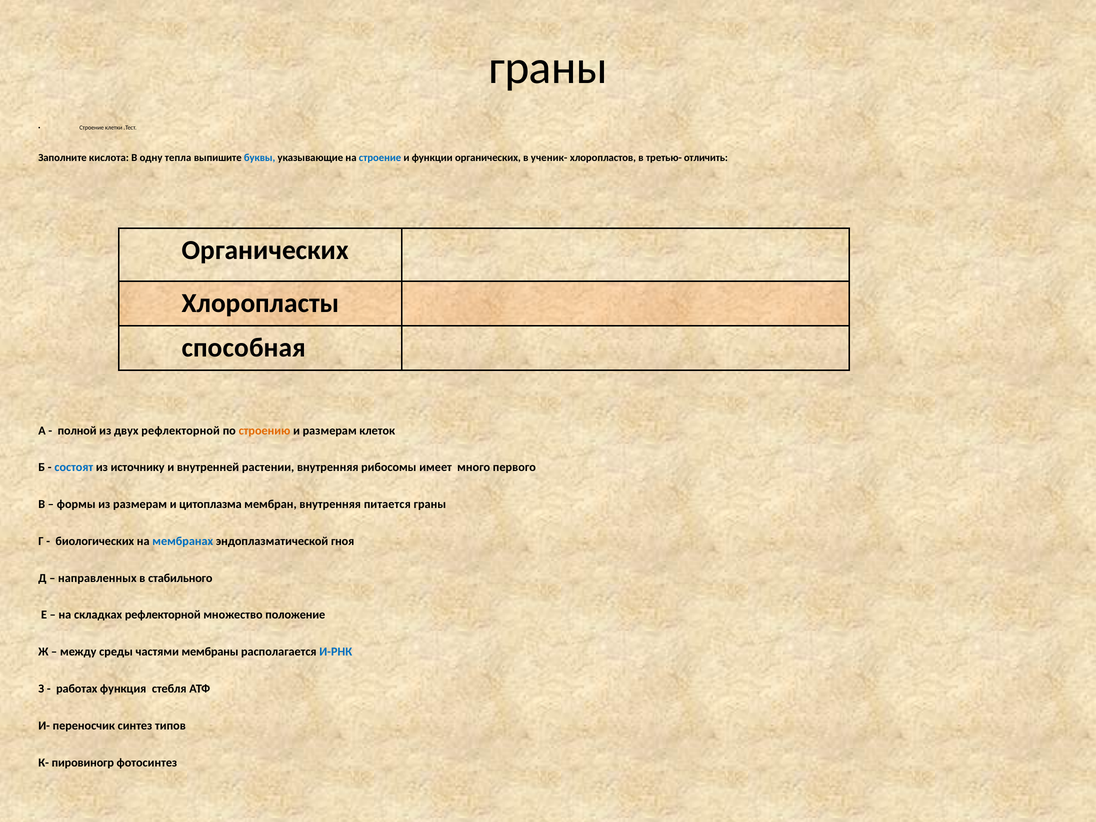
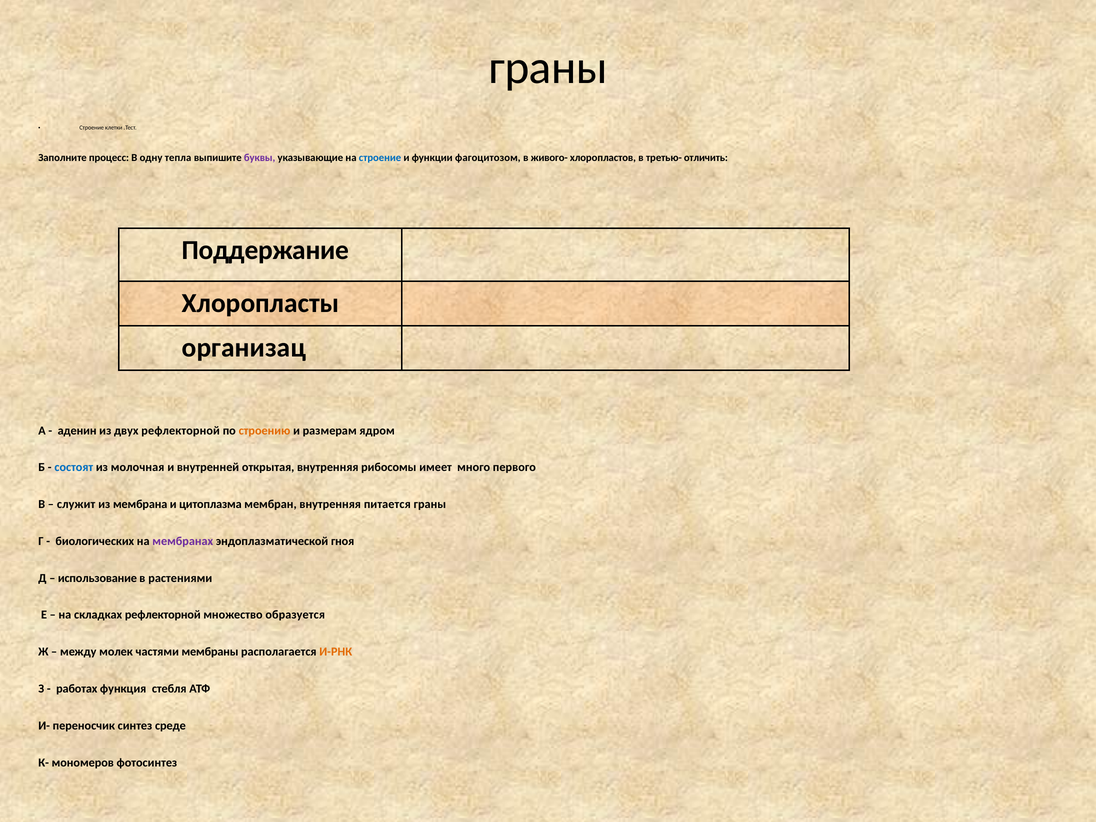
кислота: кислота -> процесс
буквы colour: blue -> purple
функции органических: органических -> фагоцитозом
ученик-: ученик- -> живого-
Органических at (265, 250): Органических -> Поддержание
способная: способная -> организац
полной: полной -> аденин
клеток: клеток -> ядром
источнику: источнику -> молочная
растении: растении -> открытая
формы: формы -> служит
из размерам: размерам -> мембрана
мембранах colour: blue -> purple
направленных: направленных -> использование
стабильного: стабильного -> растениями
положение: положение -> образуется
среды: среды -> молек
И-РНК colour: blue -> orange
типов: типов -> среде
пировиногр: пировиногр -> мономеров
